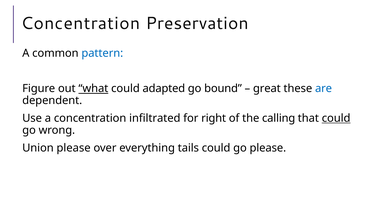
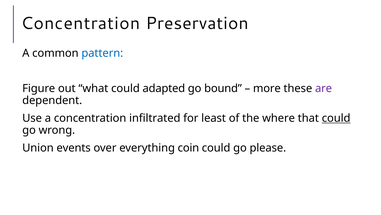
what underline: present -> none
great: great -> more
are colour: blue -> purple
right: right -> least
calling: calling -> where
Union please: please -> events
tails: tails -> coin
